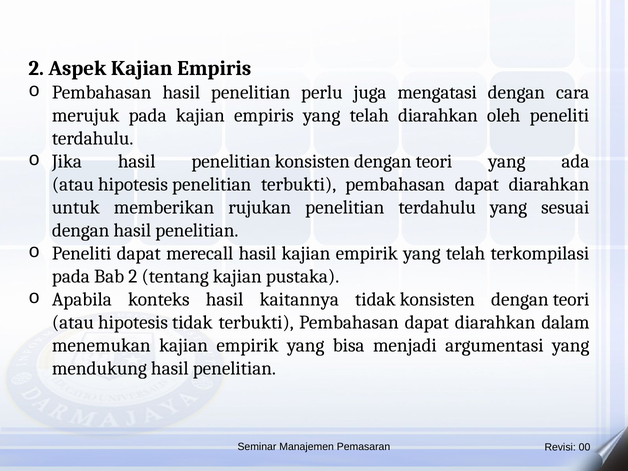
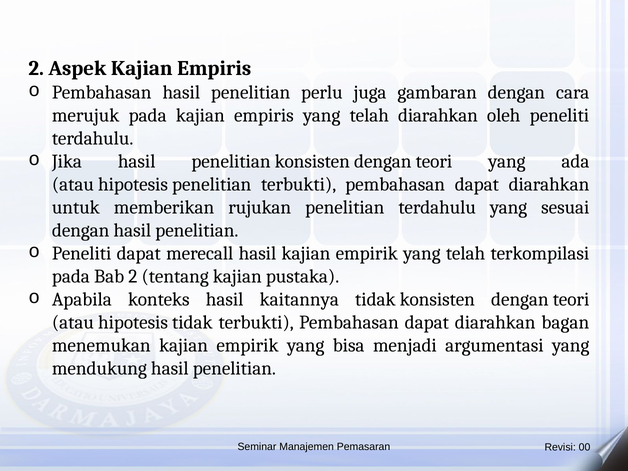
mengatasi: mengatasi -> gambaran
dalam: dalam -> bagan
